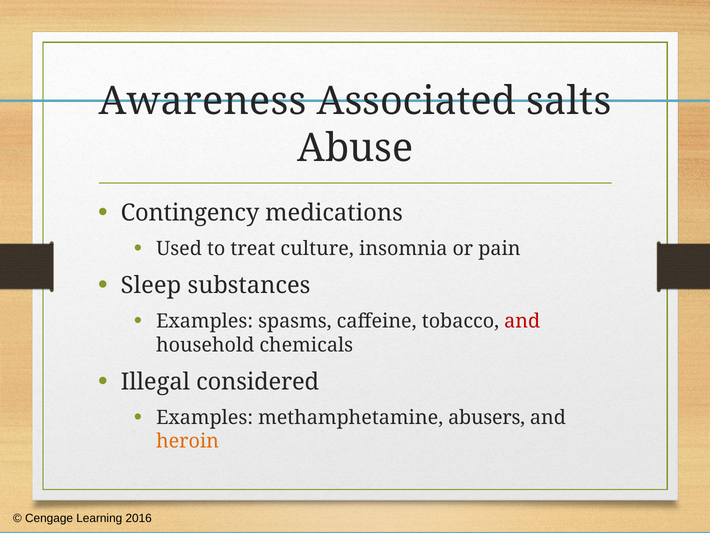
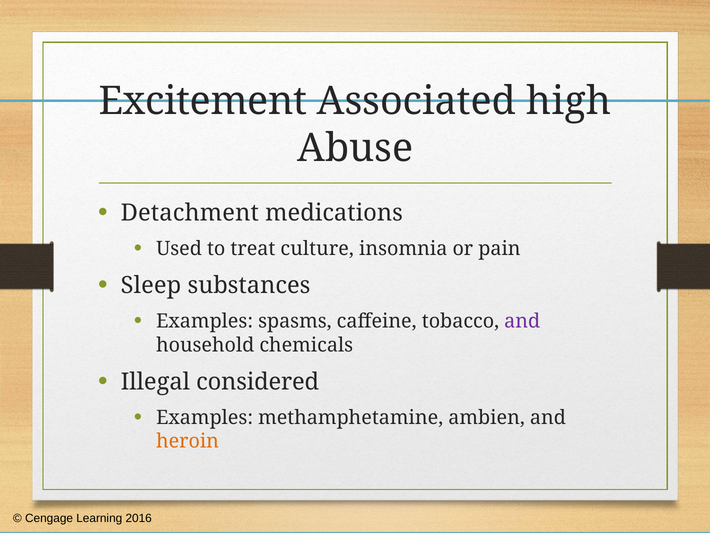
Awareness: Awareness -> Excitement
salts: salts -> high
Contingency: Contingency -> Detachment
and at (522, 321) colour: red -> purple
abusers: abusers -> ambien
